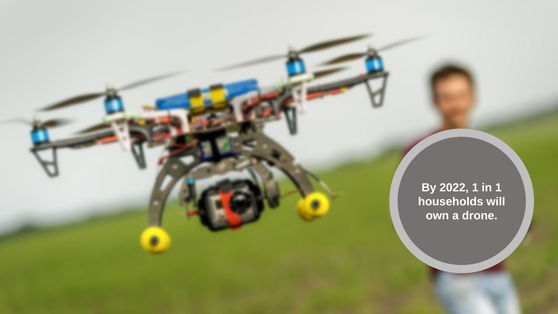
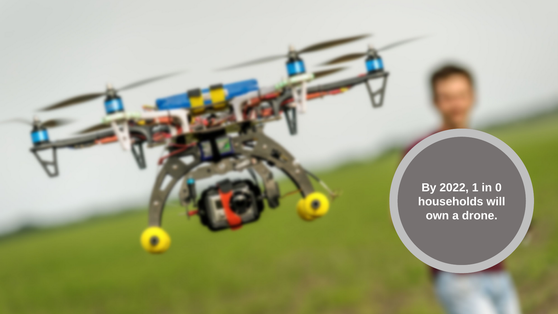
in 1: 1 -> 0
